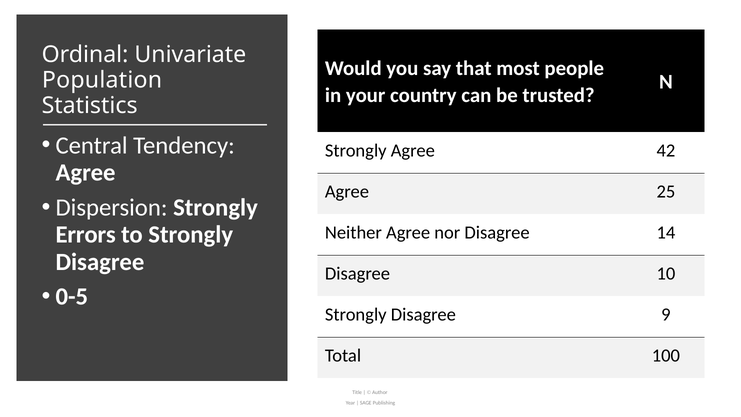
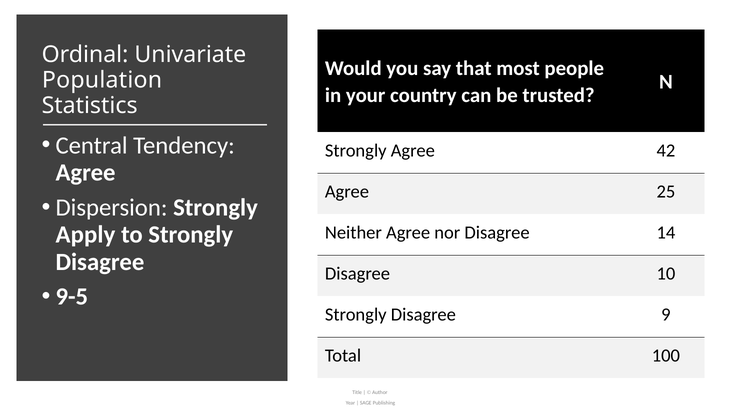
Errors: Errors -> Apply
0-5: 0-5 -> 9-5
